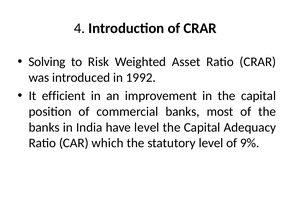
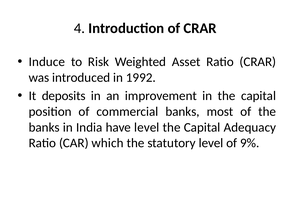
Solving: Solving -> Induce
efficient: efficient -> deposits
